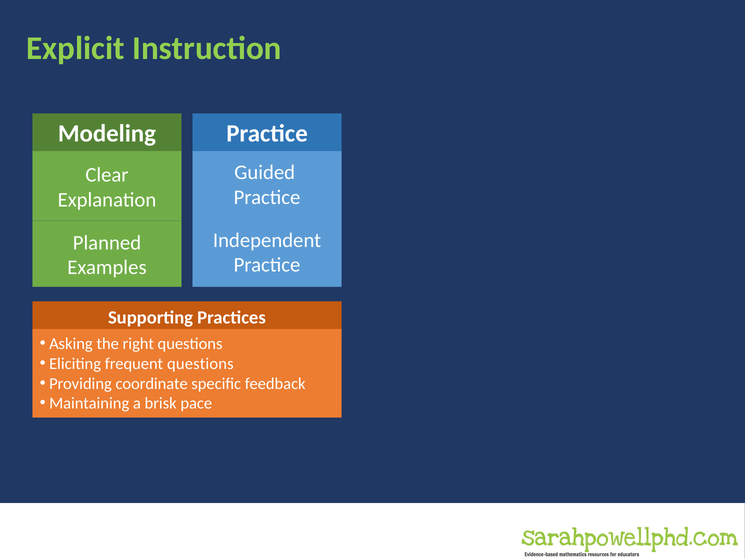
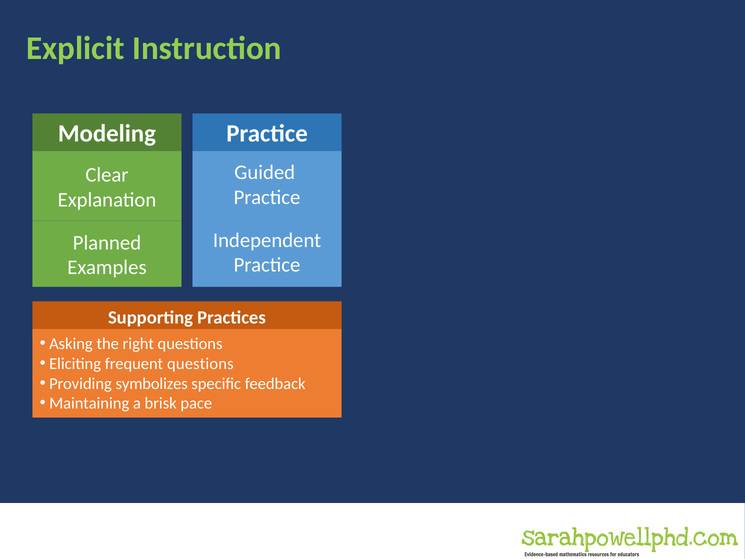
coordinate: coordinate -> symbolizes
